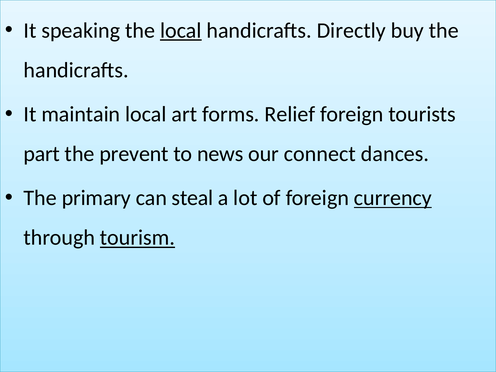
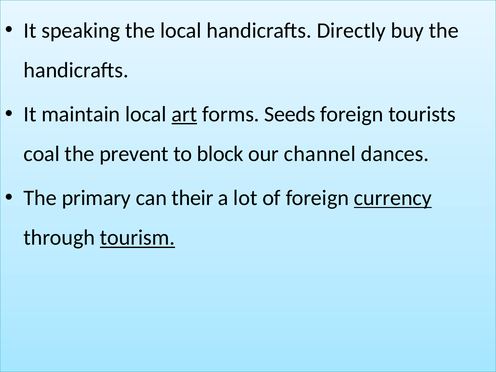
local at (181, 30) underline: present -> none
art underline: none -> present
Relief: Relief -> Seeds
part: part -> coal
news: news -> block
connect: connect -> channel
steal: steal -> their
